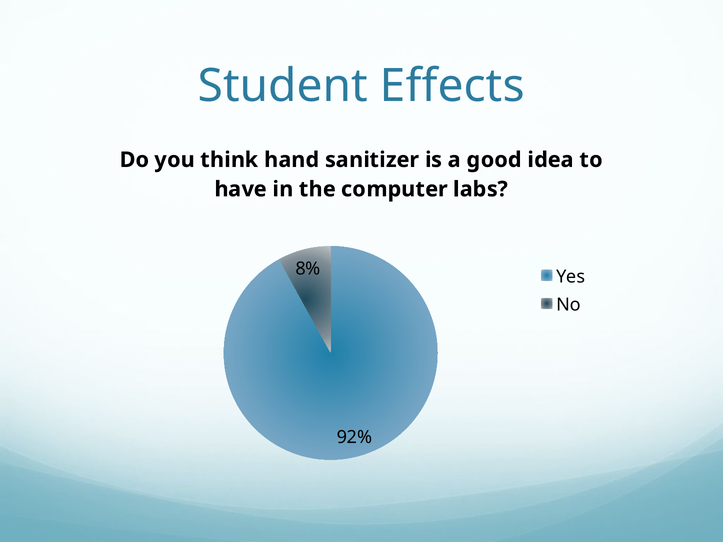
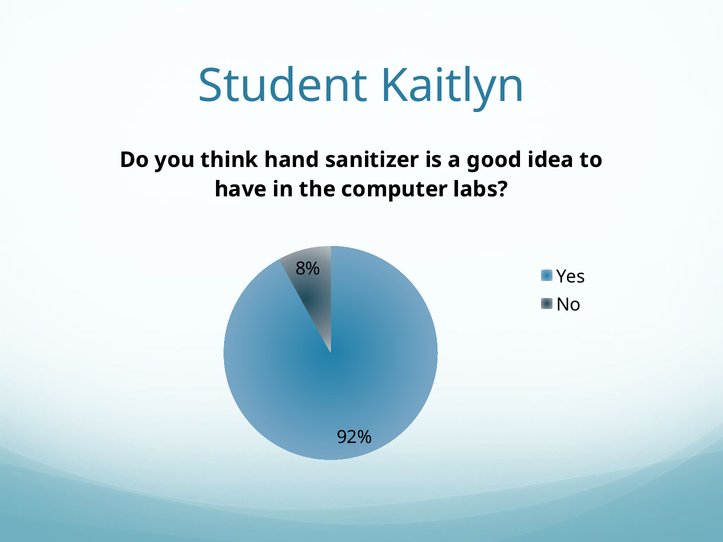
Effects: Effects -> Kaitlyn
